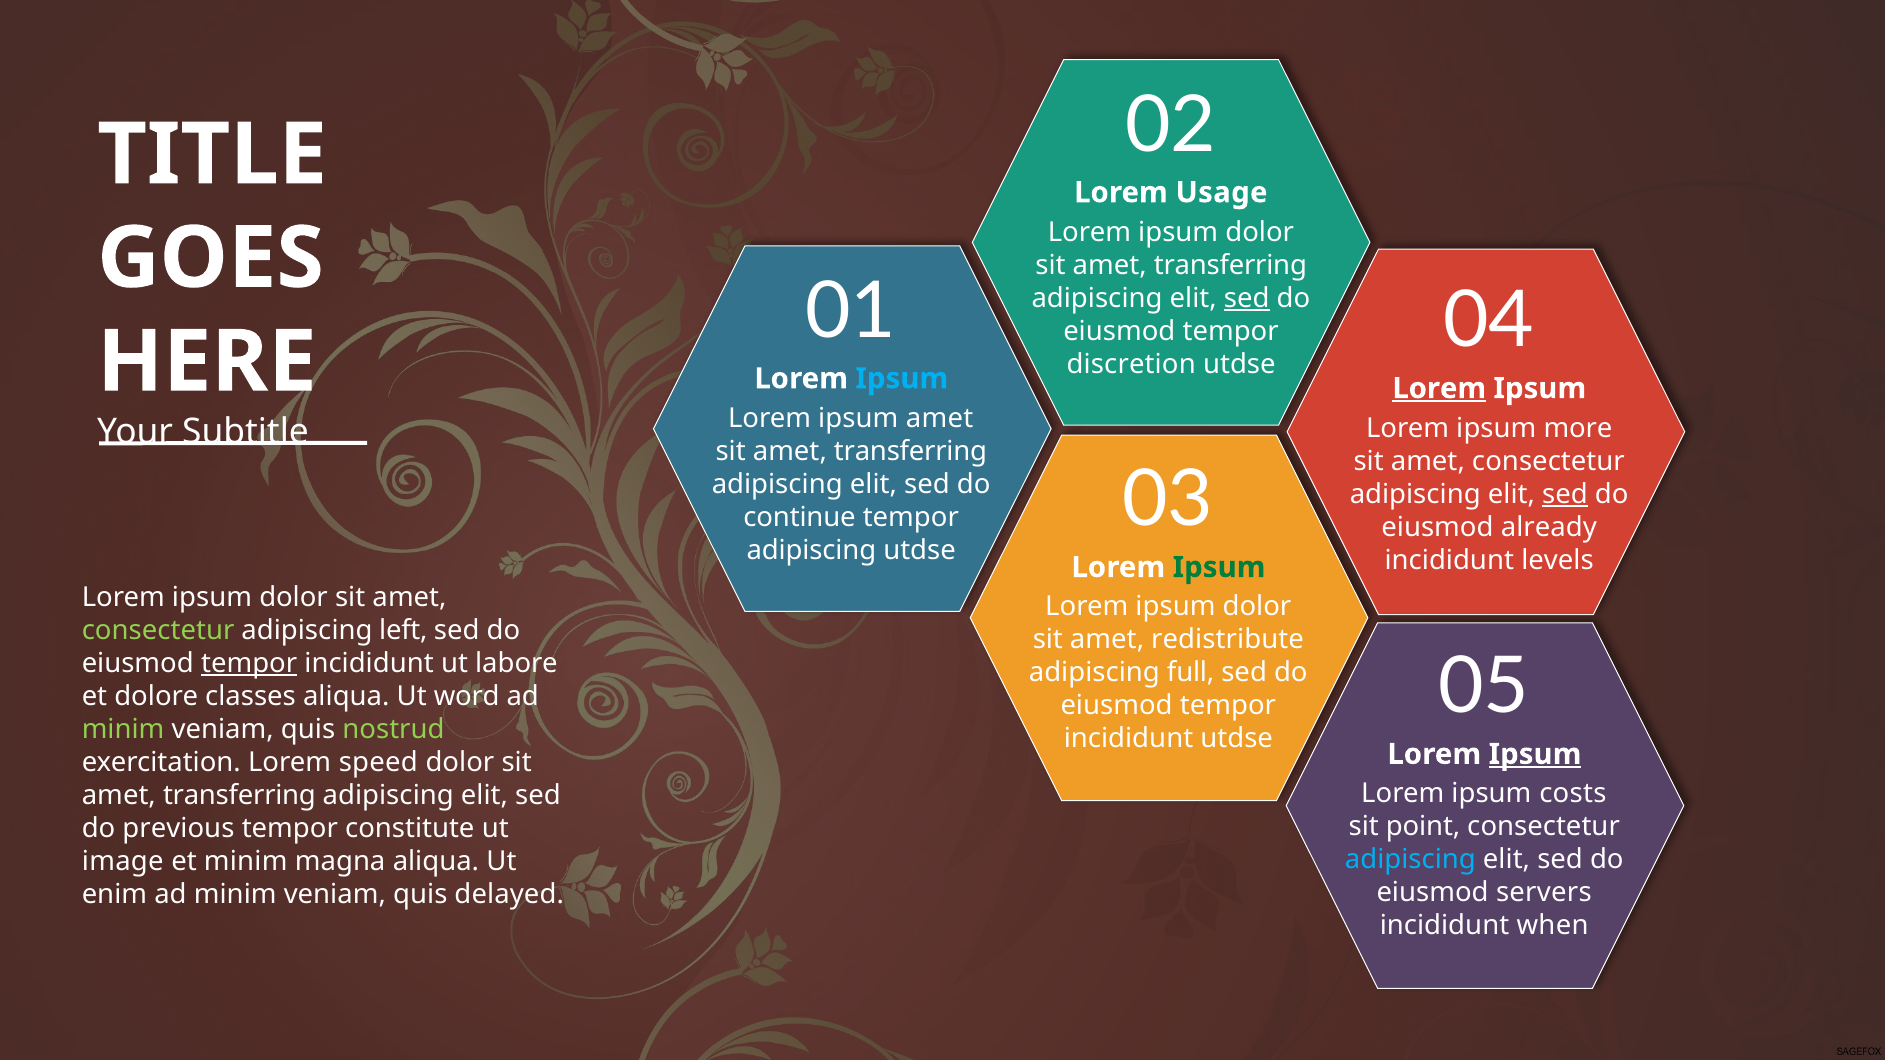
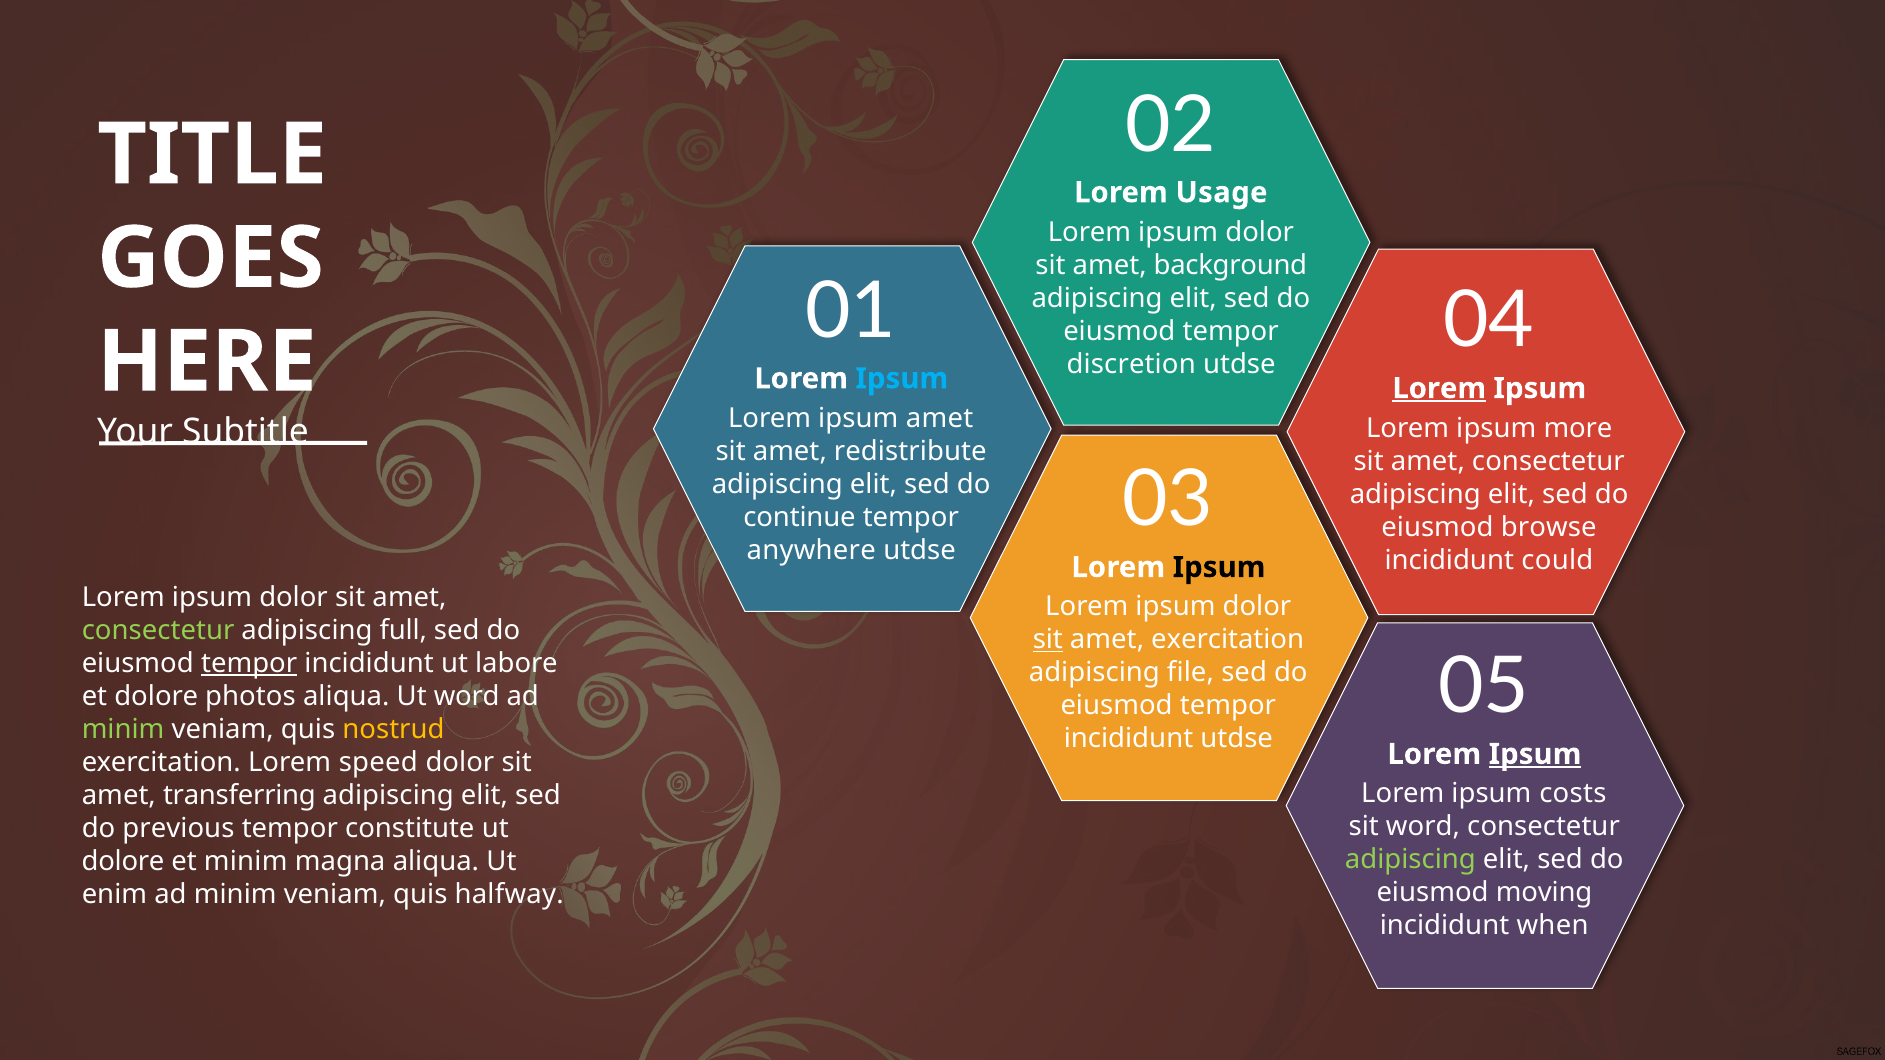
transferring at (1230, 265): transferring -> background
sed at (1247, 298) underline: present -> none
transferring at (910, 451): transferring -> redistribute
sed at (1565, 494) underline: present -> none
already: already -> browse
adipiscing at (811, 550): adipiscing -> anywhere
levels: levels -> could
Ipsum at (1219, 567) colour: green -> black
left: left -> full
sit at (1048, 640) underline: none -> present
amet redistribute: redistribute -> exercitation
full: full -> file
classes: classes -> photos
nostrud colour: light green -> yellow
sit point: point -> word
adipiscing at (1410, 860) colour: light blue -> light green
image at (123, 862): image -> dolore
servers: servers -> moving
delayed: delayed -> halfway
